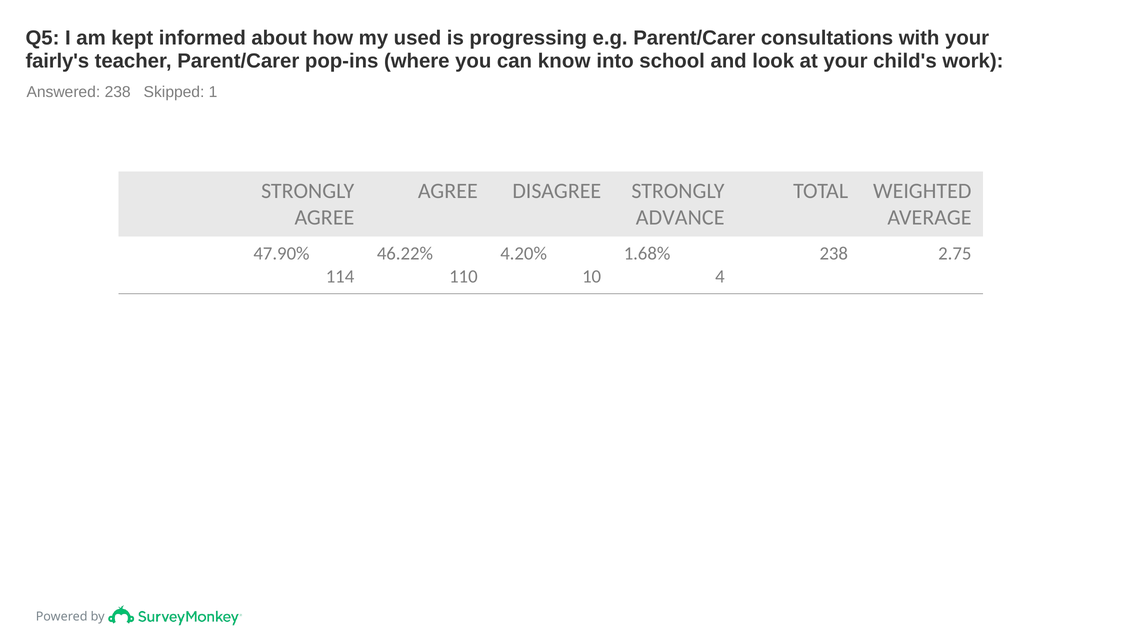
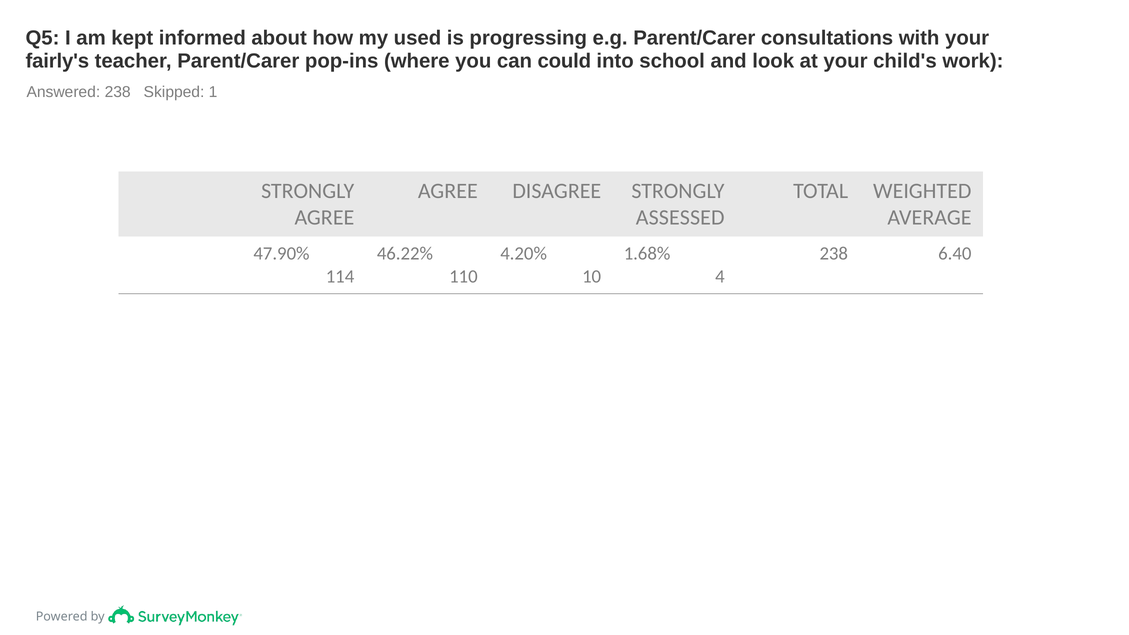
know: know -> could
ADVANCE: ADVANCE -> ASSESSED
2.75: 2.75 -> 6.40
